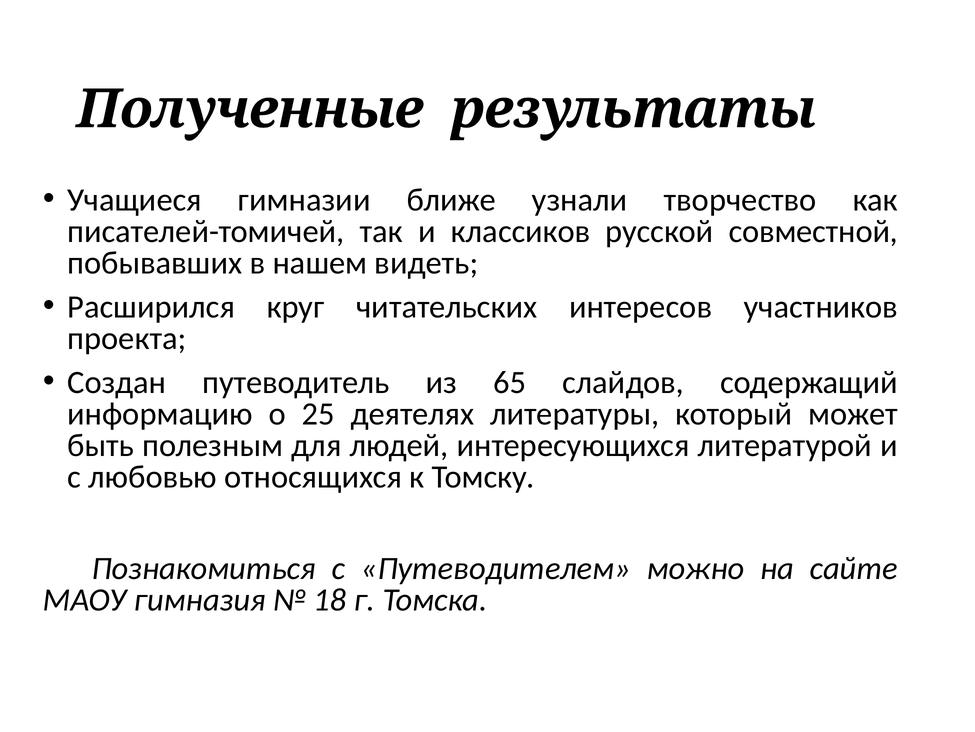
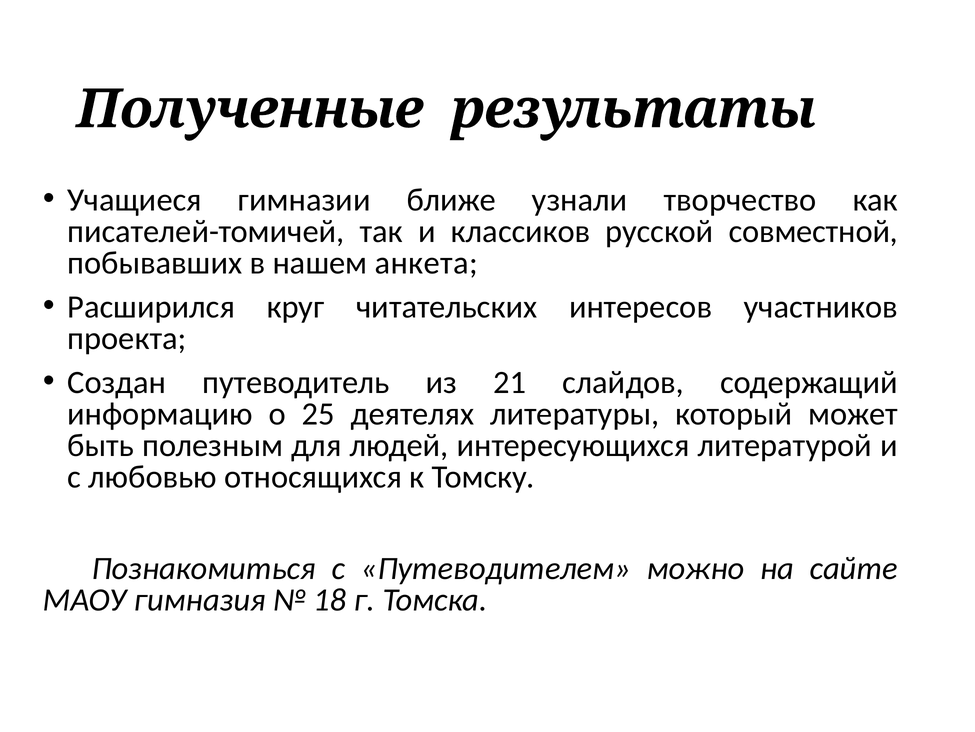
видеть: видеть -> анкета
65: 65 -> 21
